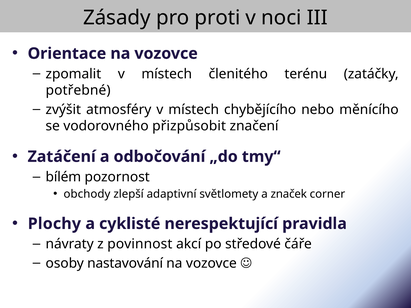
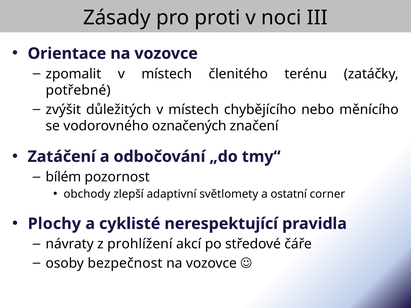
atmosféry: atmosféry -> důležitých
přizpůsobit: přizpůsobit -> označených
značek: značek -> ostatní
povinnost: povinnost -> prohlížení
nastavování: nastavování -> bezpečnost
